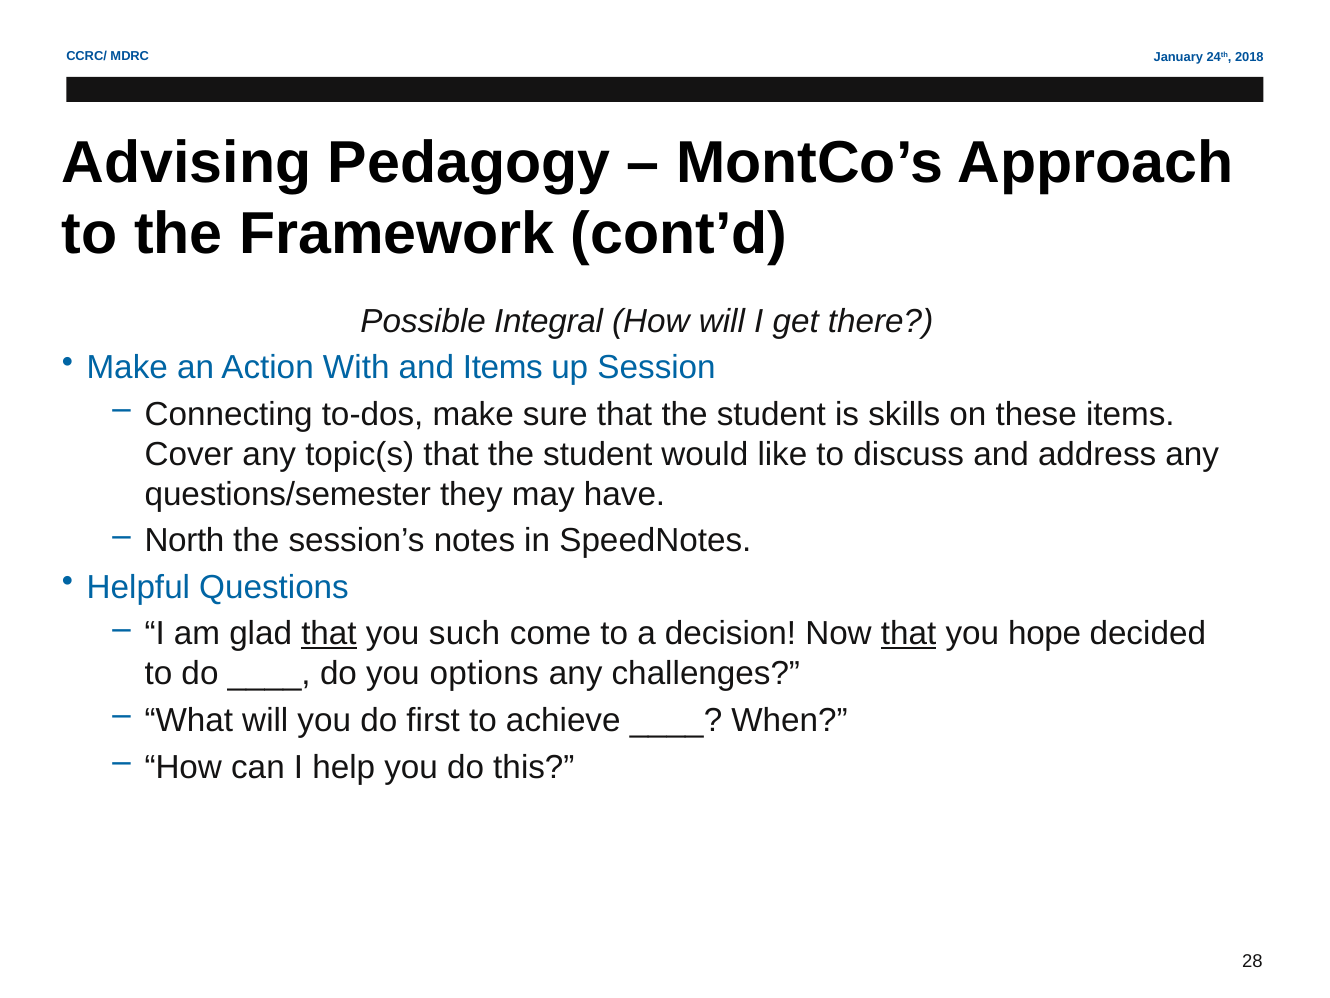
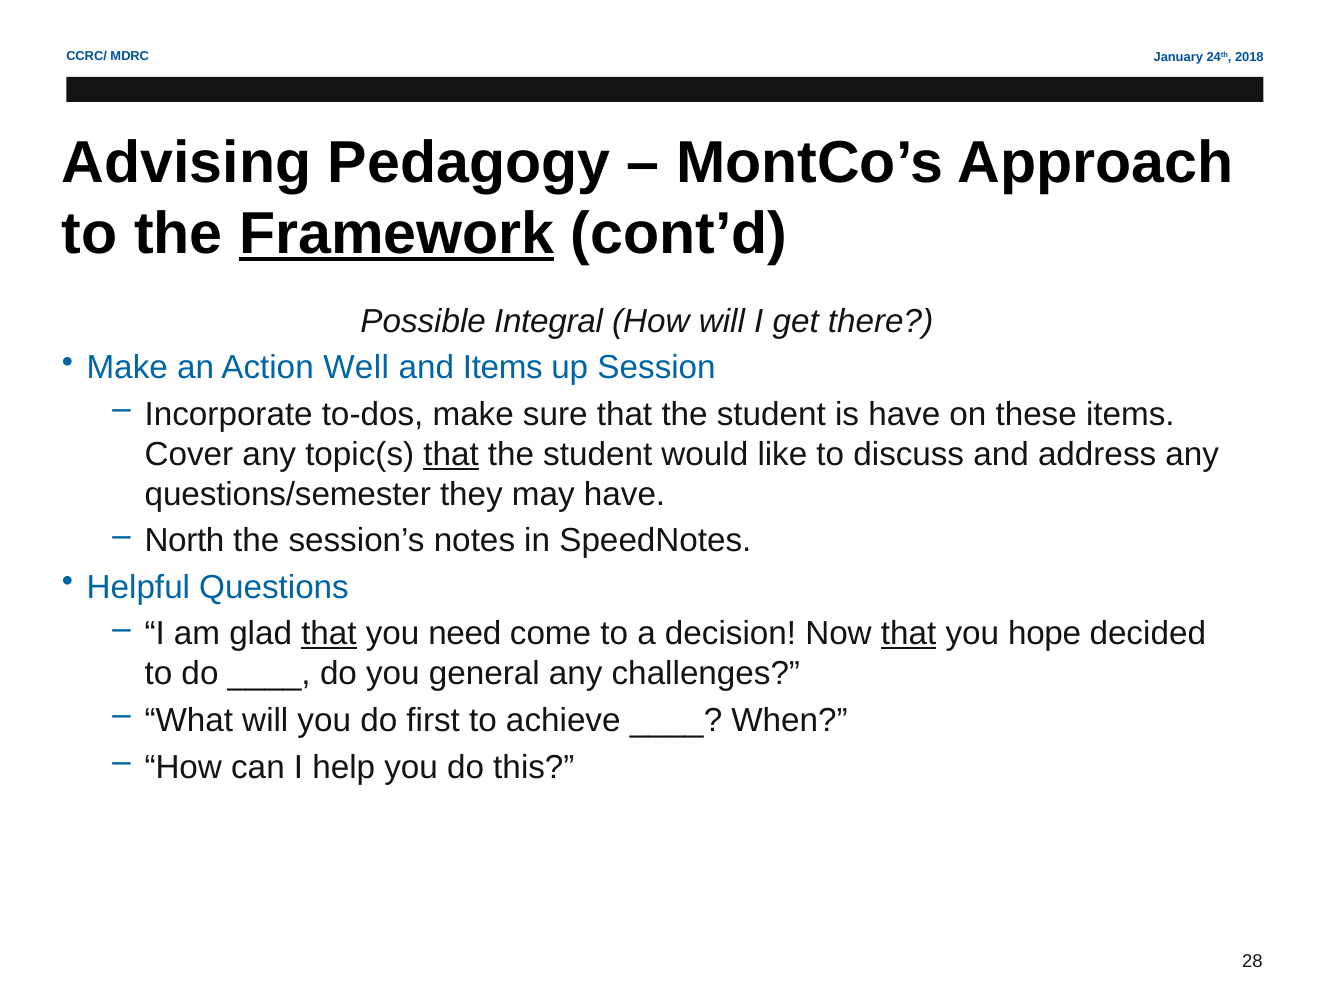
Framework underline: none -> present
With: With -> Well
Connecting: Connecting -> Incorporate
is skills: skills -> have
that at (451, 454) underline: none -> present
such: such -> need
options: options -> general
